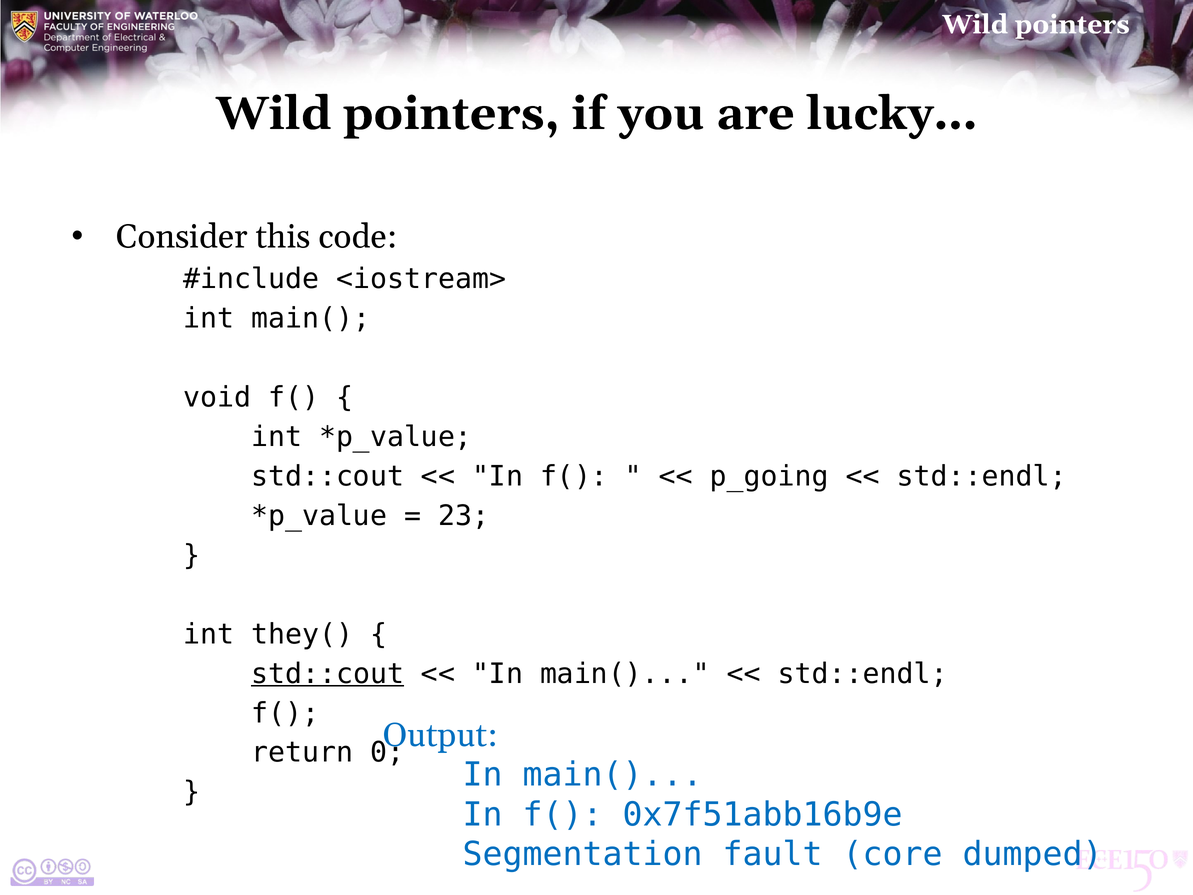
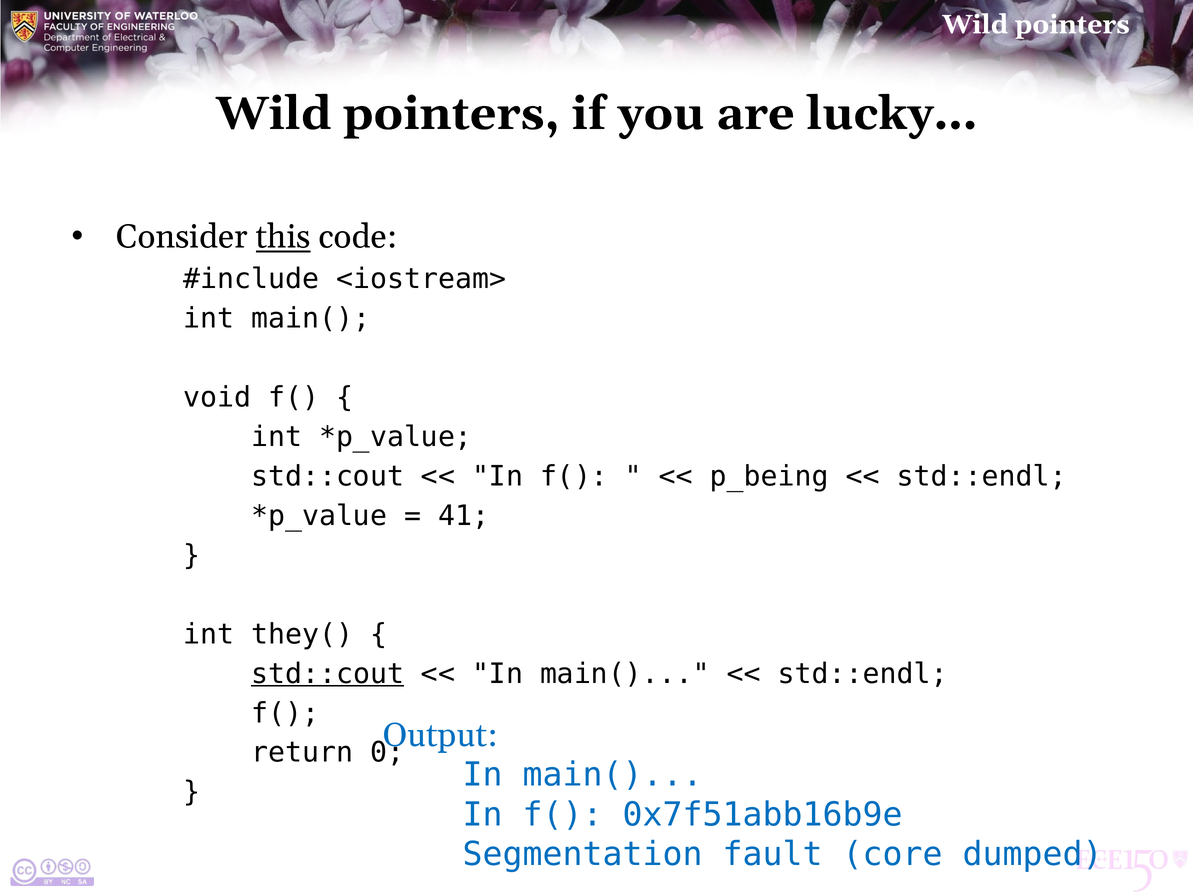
this underline: none -> present
p_going: p_going -> p_being
23: 23 -> 41
